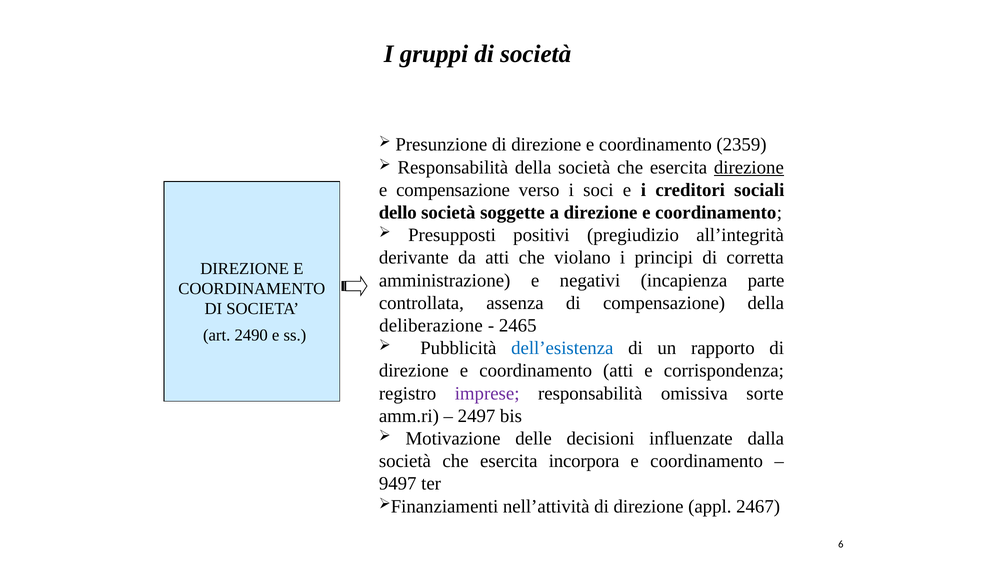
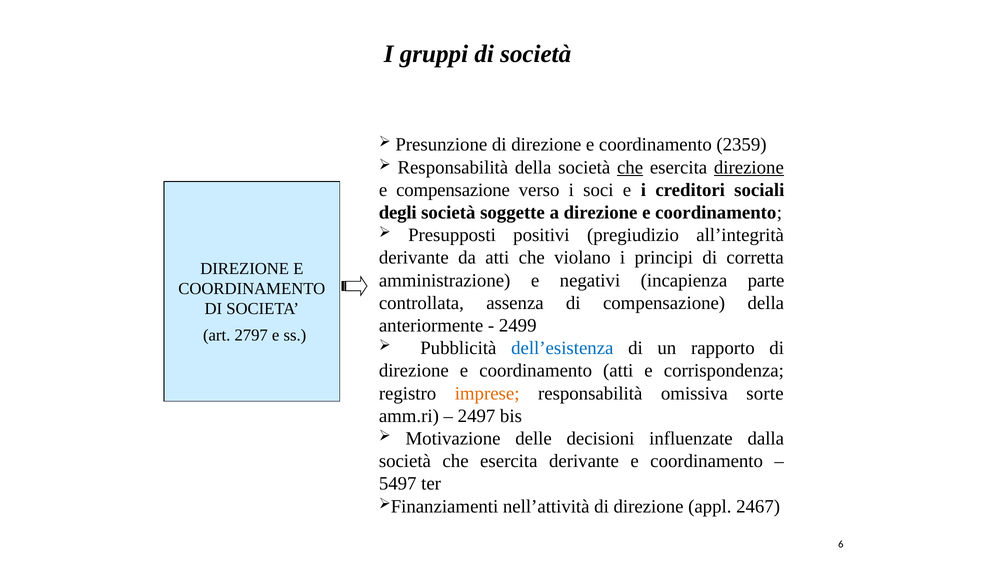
che at (630, 167) underline: none -> present
dello: dello -> degli
deliberazione: deliberazione -> anteriormente
2465: 2465 -> 2499
2490: 2490 -> 2797
imprese colour: purple -> orange
esercita incorpora: incorpora -> derivante
9497: 9497 -> 5497
